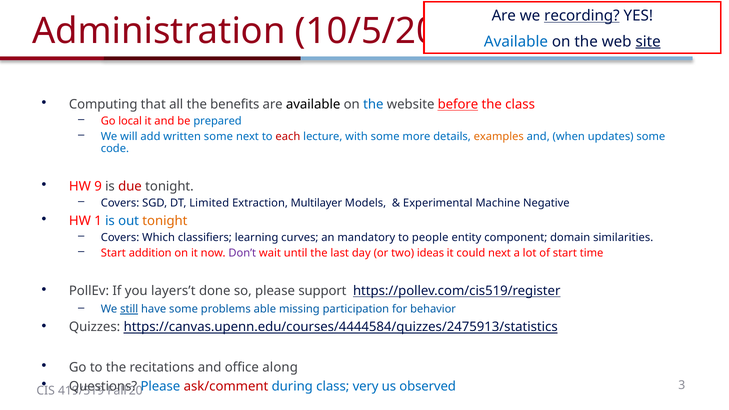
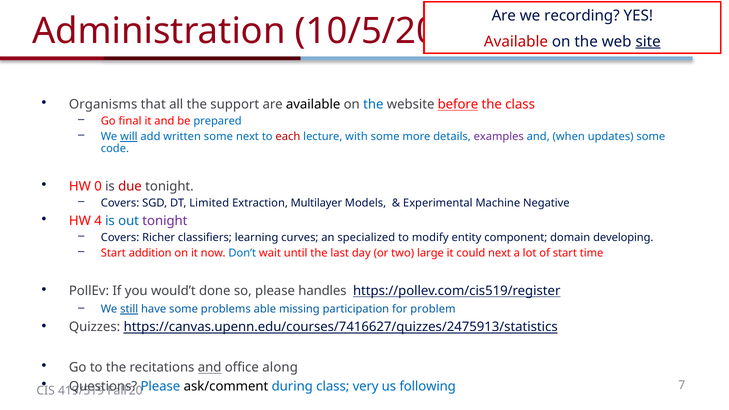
recording underline: present -> none
Available at (516, 42) colour: blue -> red
Computing: Computing -> Organisms
benefits: benefits -> support
local: local -> final
will underline: none -> present
examples colour: orange -> purple
9: 9 -> 0
1: 1 -> 4
tonight at (165, 221) colour: orange -> purple
Which: Which -> Richer
mandatory: mandatory -> specialized
people: people -> modify
similarities: similarities -> developing
Don’t colour: purple -> blue
ideas: ideas -> large
layers’t: layers’t -> would’t
support: support -> handles
behavior: behavior -> problem
https://canvas.upenn.edu/courses/4444584/quizzes/2475913/statistics: https://canvas.upenn.edu/courses/4444584/quizzes/2475913/statistics -> https://canvas.upenn.edu/courses/7416627/quizzes/2475913/statistics
and at (210, 368) underline: none -> present
ask/comment colour: red -> black
observed: observed -> following
3: 3 -> 7
